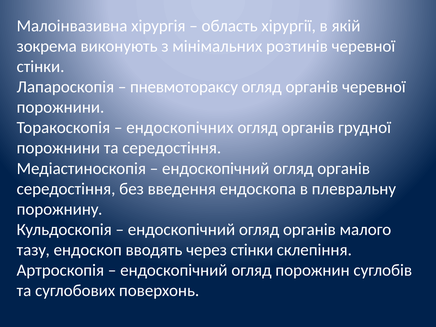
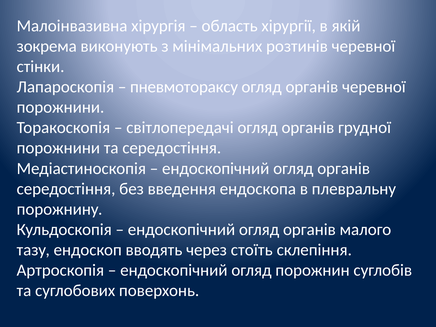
ендоскопічних: ендоскопічних -> світлопередачі
через стінки: стінки -> стоїть
